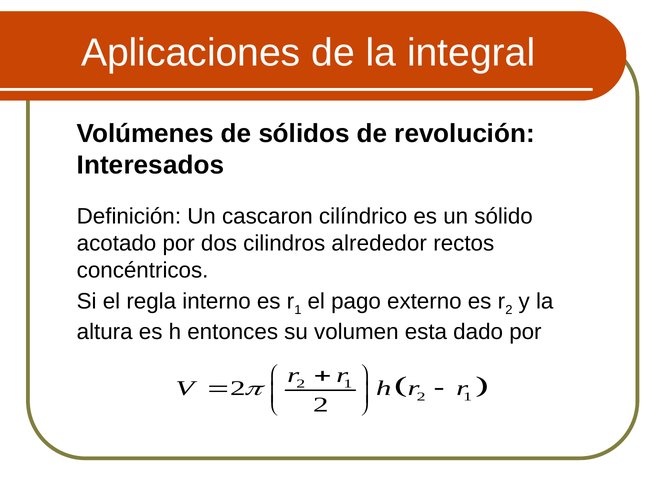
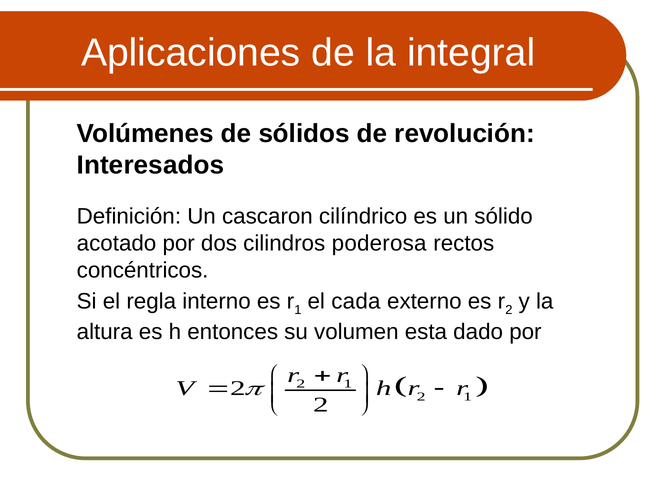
alrededor: alrededor -> poderosa
pago: pago -> cada
